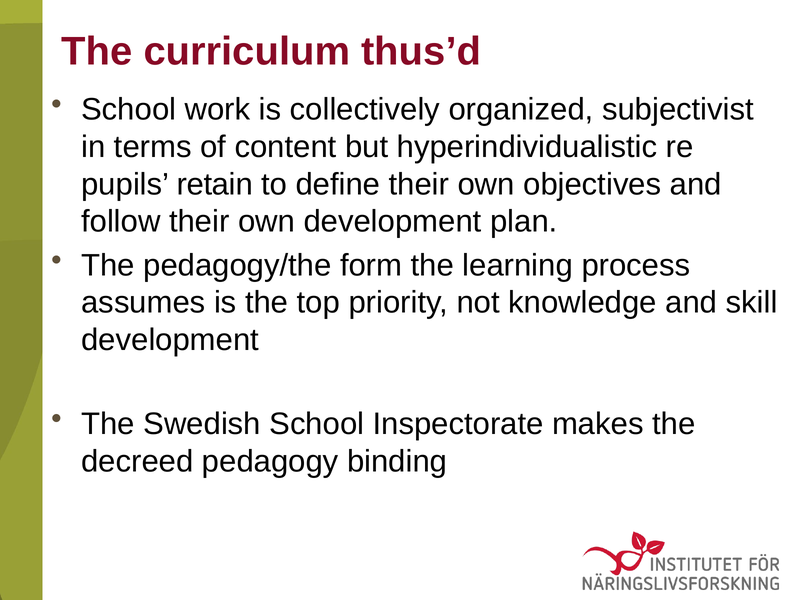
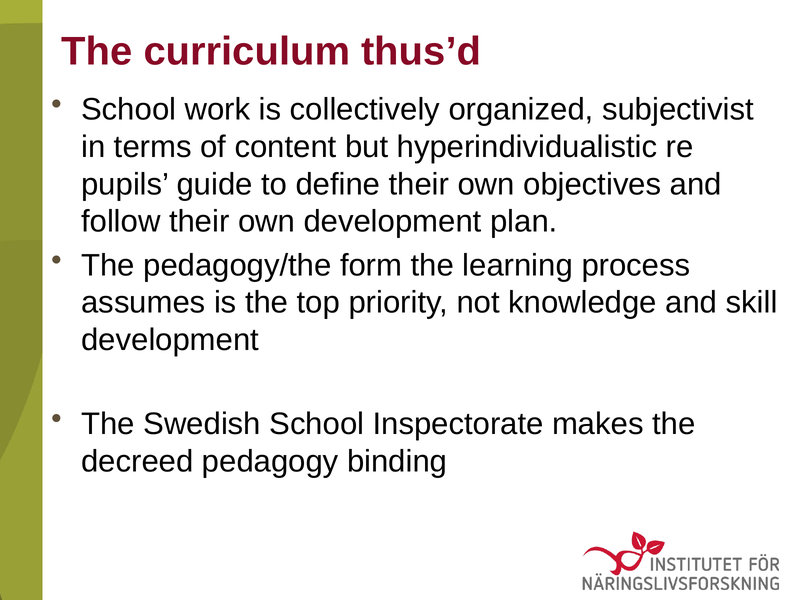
retain: retain -> guide
